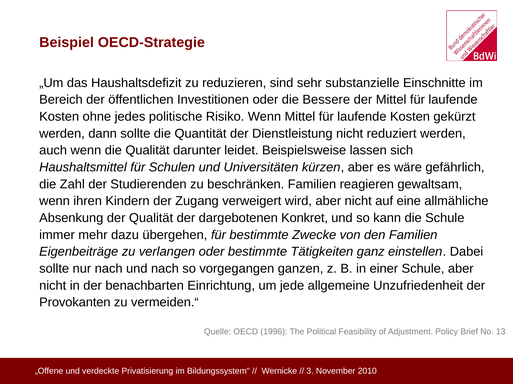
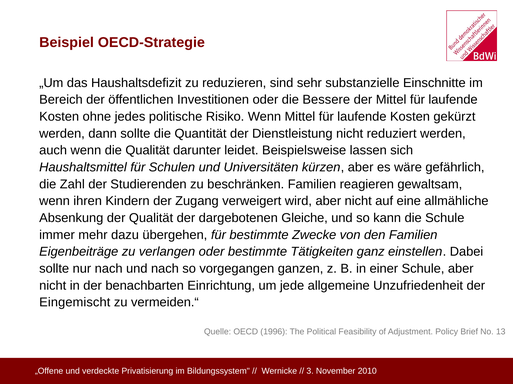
Konkret: Konkret -> Gleiche
Provokanten: Provokanten -> Eingemischt
